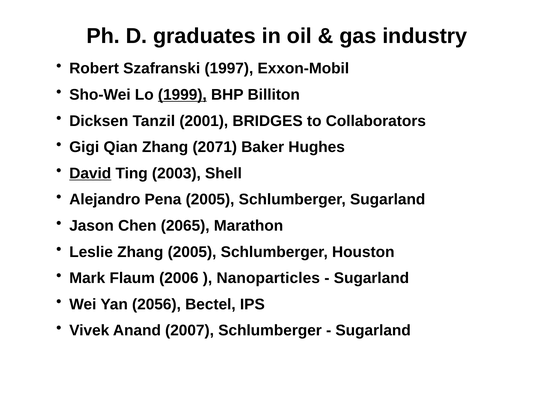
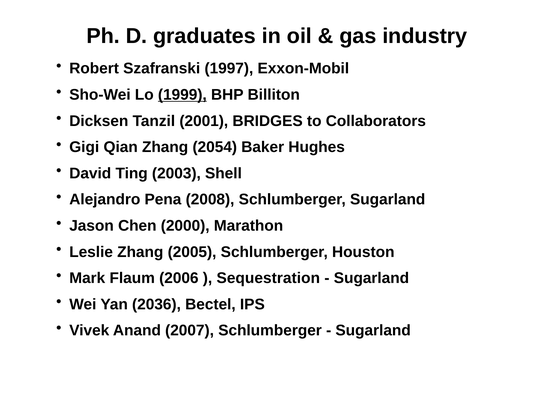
2071: 2071 -> 2054
David underline: present -> none
Pena 2005: 2005 -> 2008
2065: 2065 -> 2000
Nanoparticles: Nanoparticles -> Sequestration
2056: 2056 -> 2036
